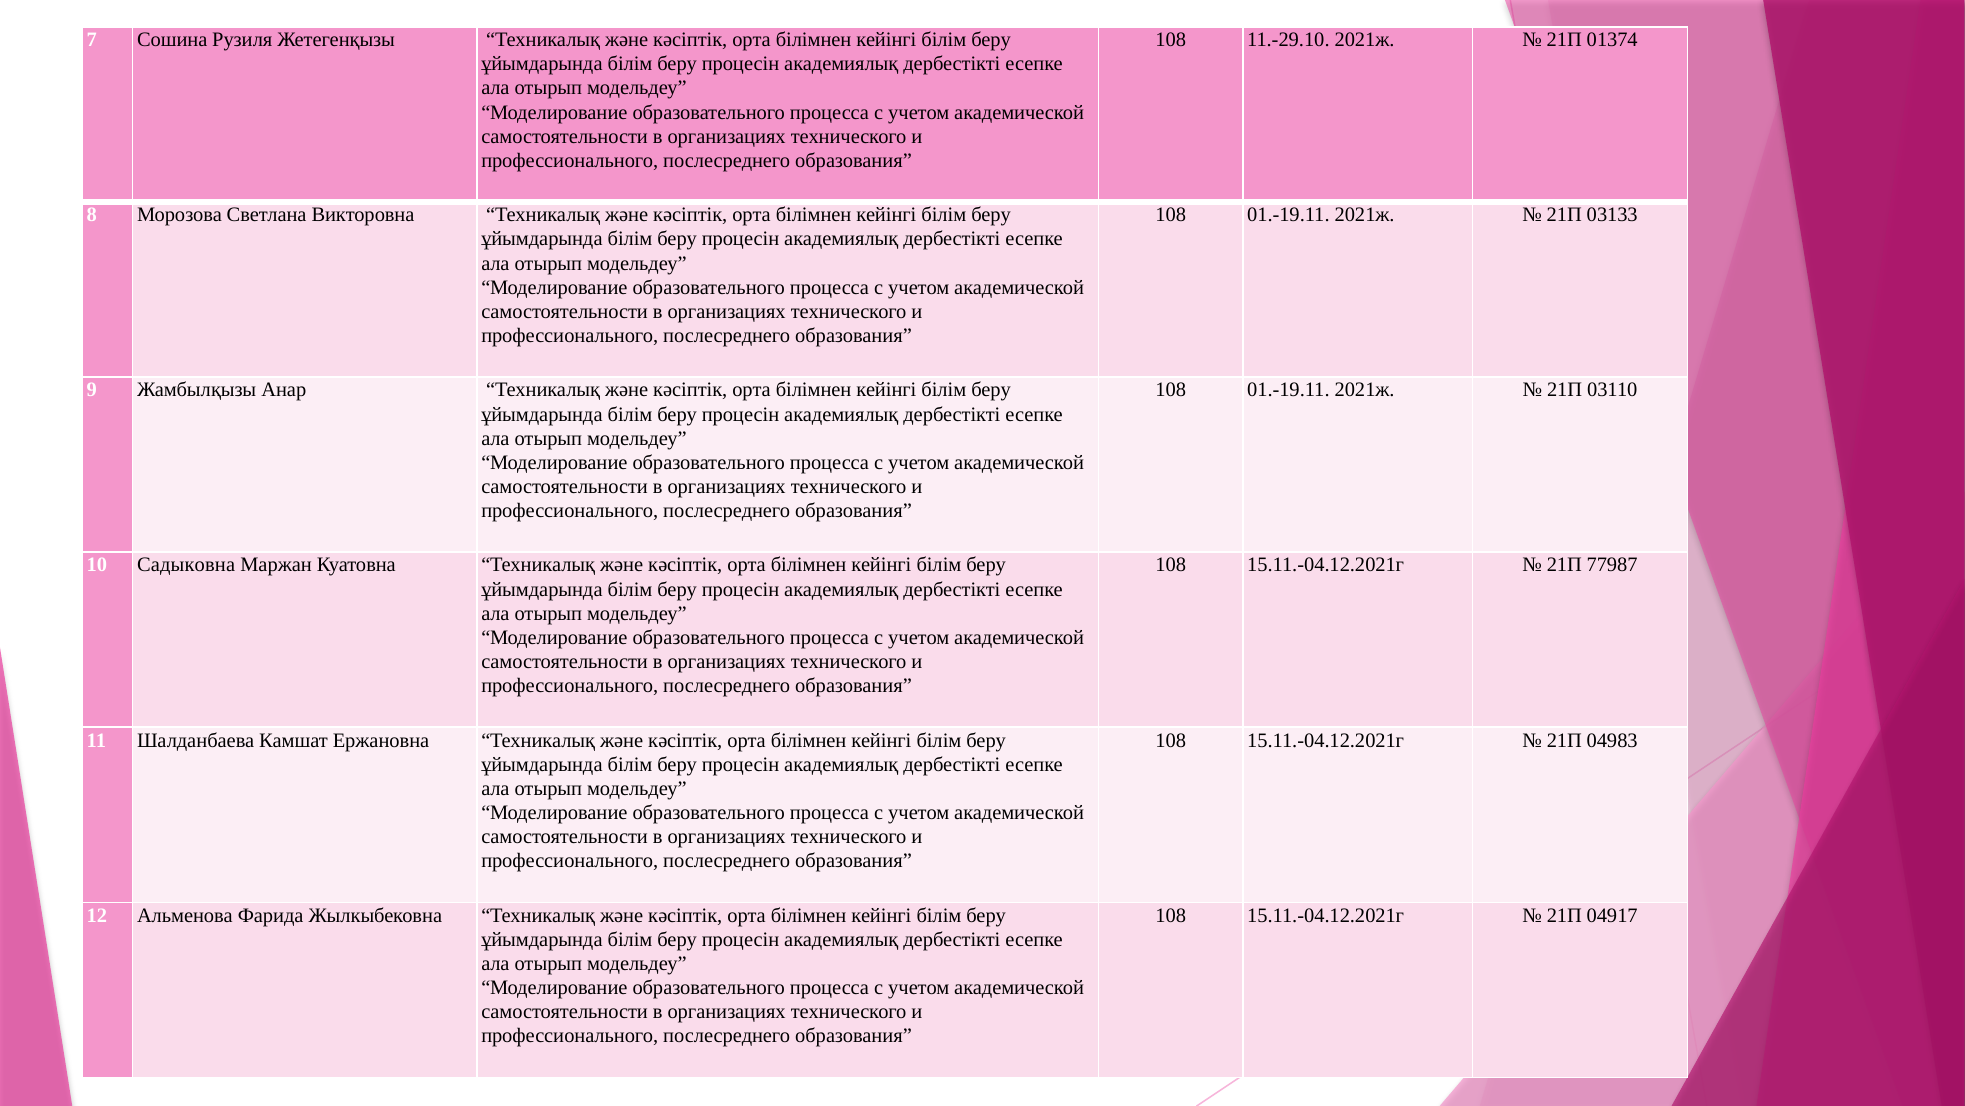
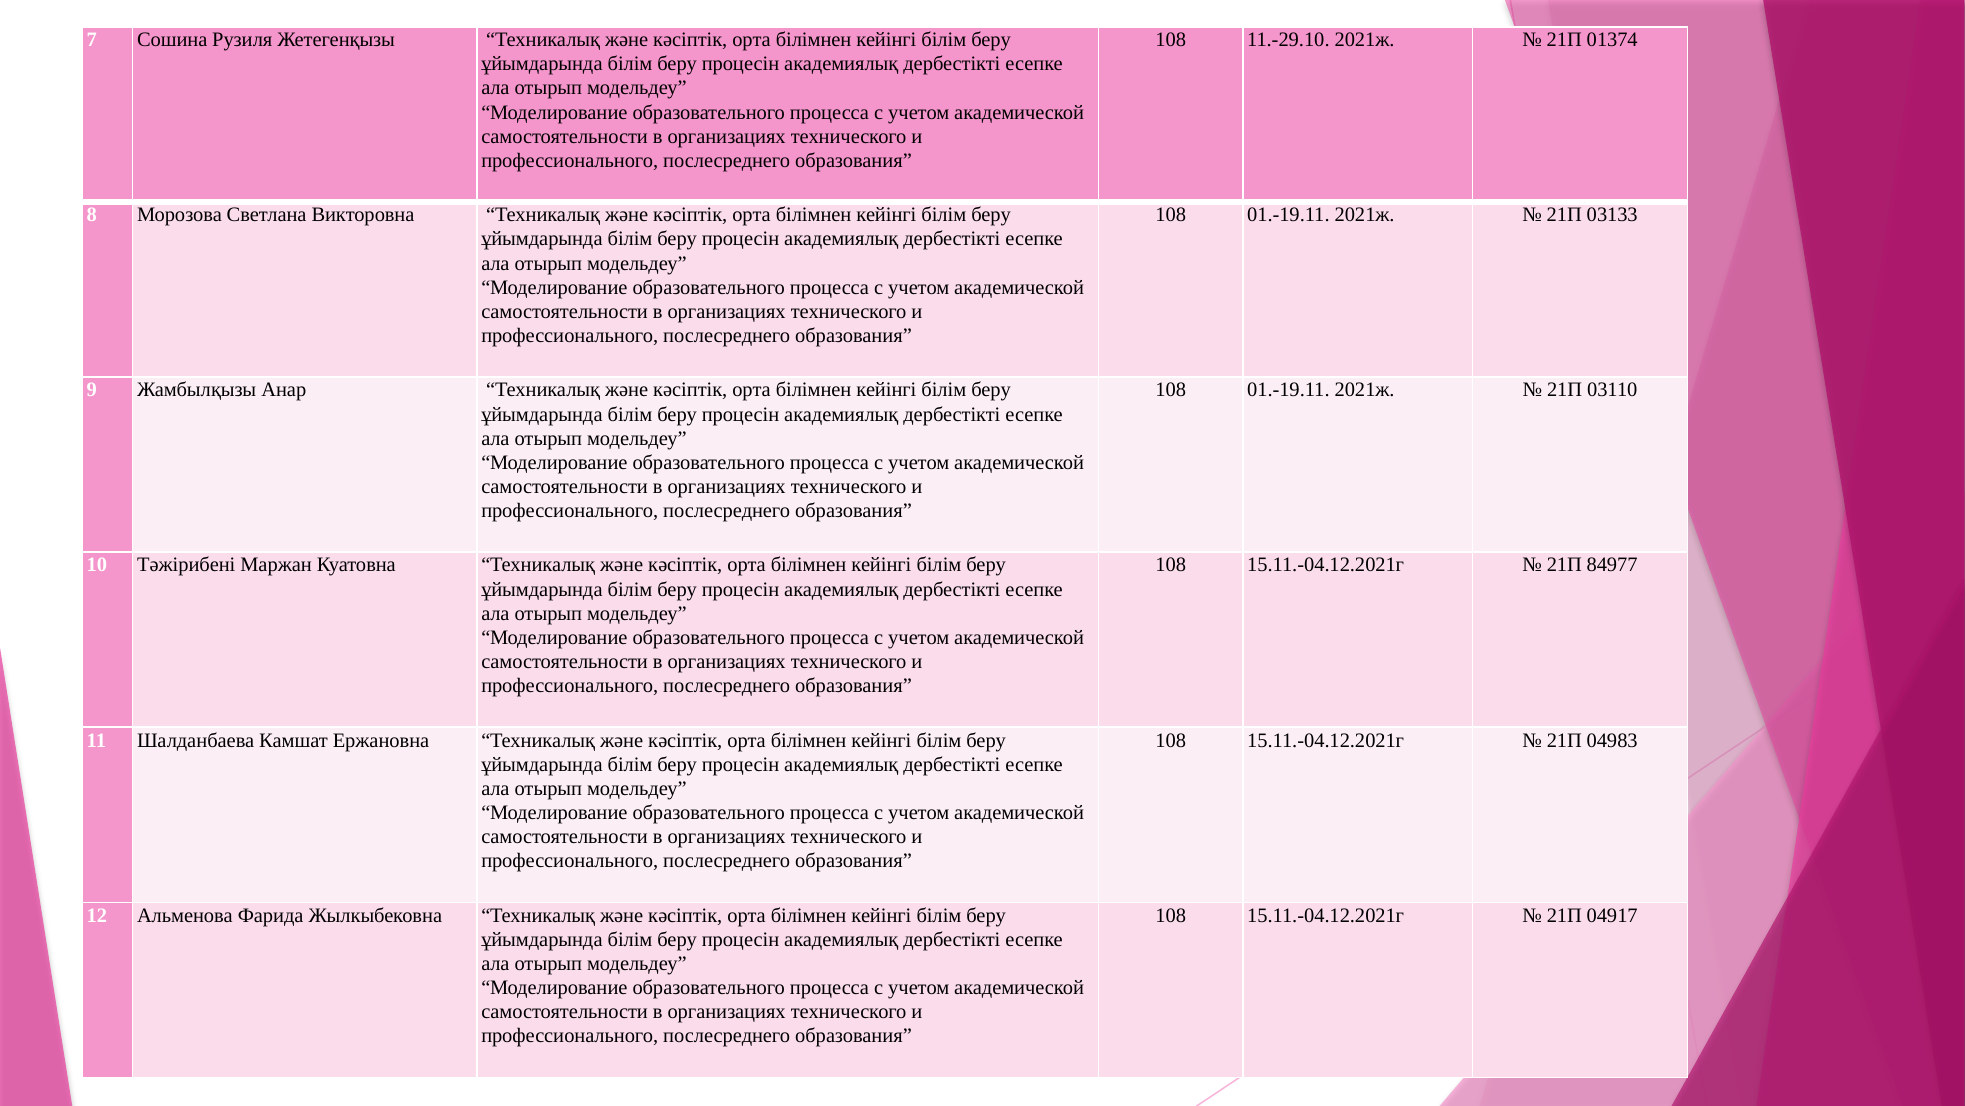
Садыковна: Садыковна -> Тәжірибені
77987: 77987 -> 84977
